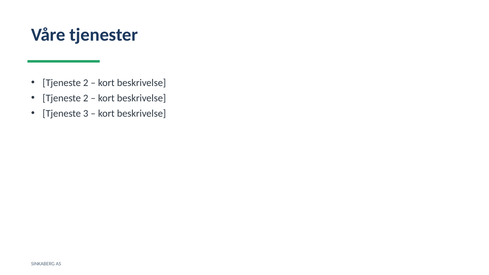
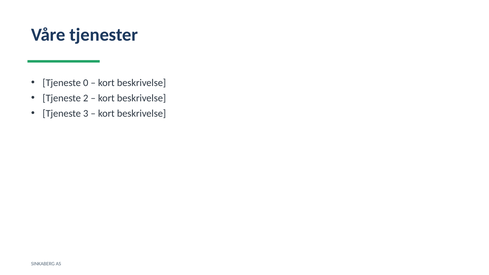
2 at (86, 83): 2 -> 0
